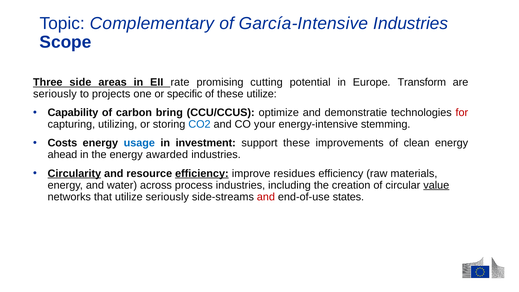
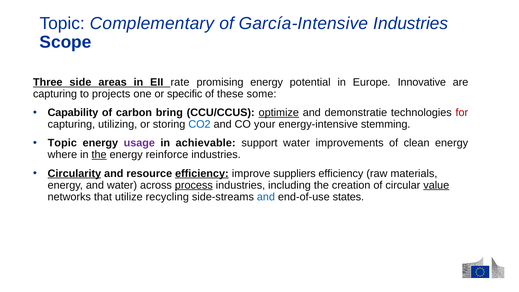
promising cutting: cutting -> energy
Transform: Transform -> Innovative
seriously at (55, 94): seriously -> capturing
these utilize: utilize -> some
optimize underline: none -> present
Costs at (62, 143): Costs -> Topic
usage colour: blue -> purple
investment: investment -> achievable
support these: these -> water
ahead: ahead -> where
the at (99, 155) underline: none -> present
awarded: awarded -> reinforce
residues: residues -> suppliers
process underline: none -> present
utilize seriously: seriously -> recycling
and at (266, 197) colour: red -> blue
